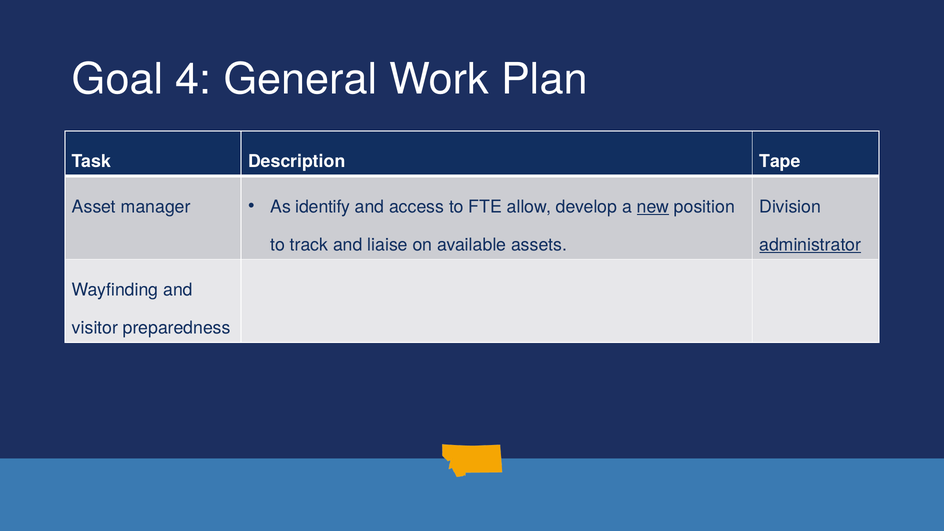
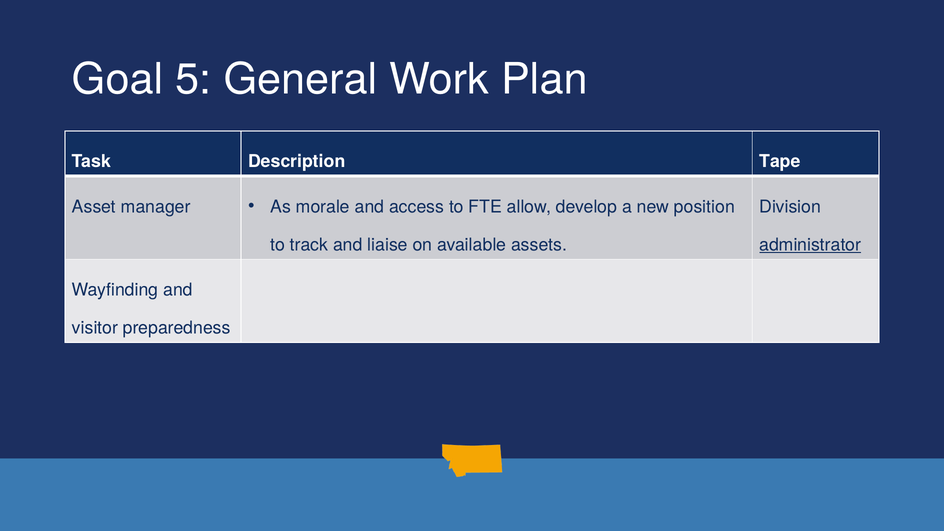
4: 4 -> 5
identify: identify -> morale
new underline: present -> none
